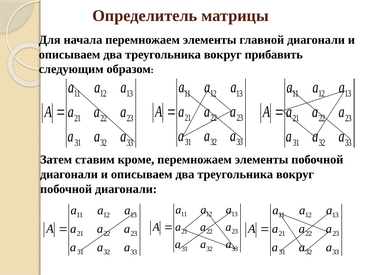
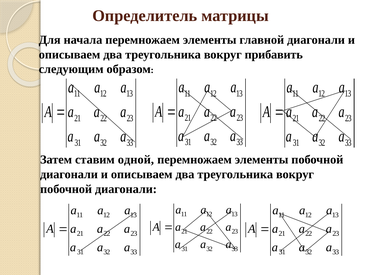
кроме: кроме -> одной
